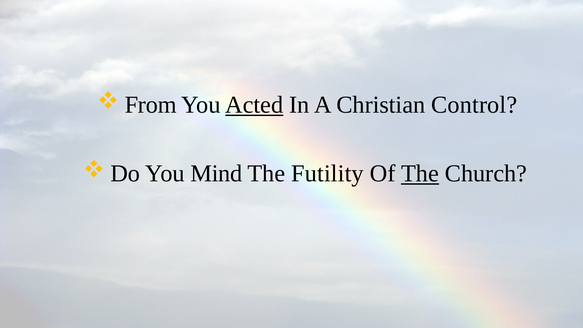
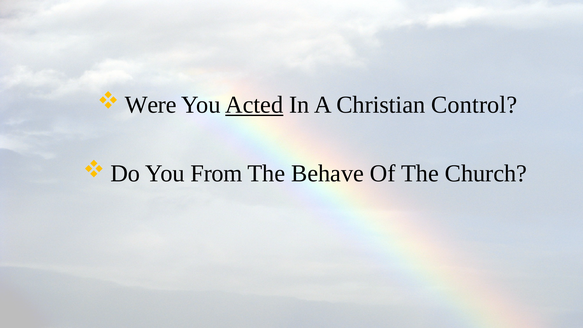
From: From -> Were
Mind: Mind -> From
Futility: Futility -> Behave
The at (420, 173) underline: present -> none
